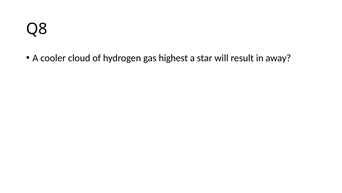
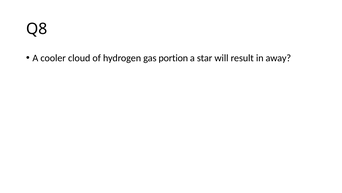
highest: highest -> portion
